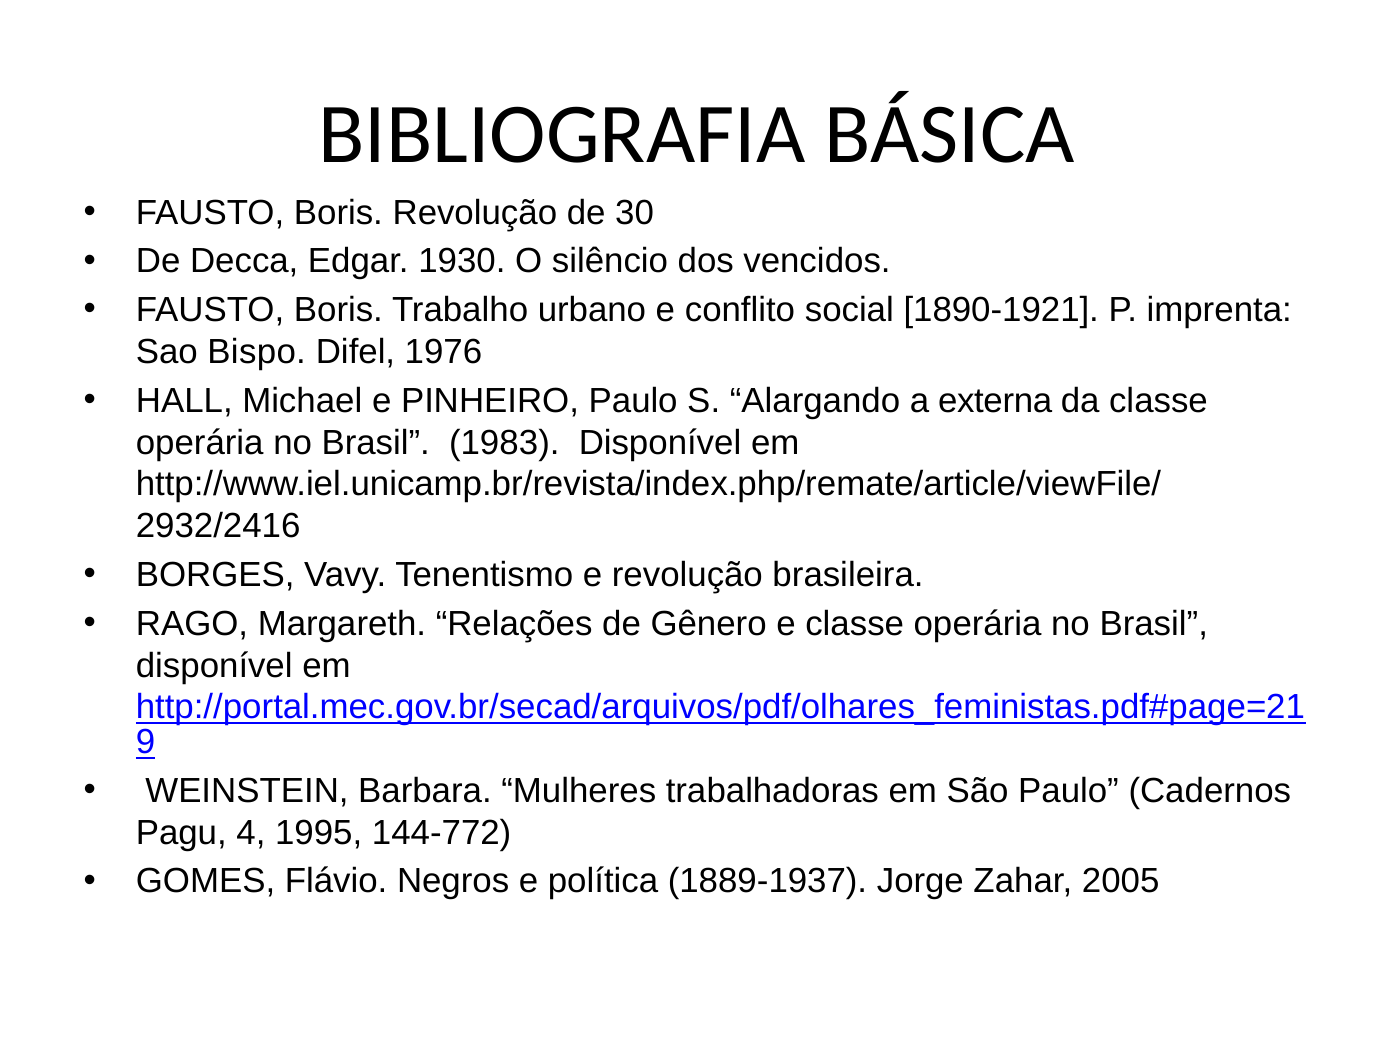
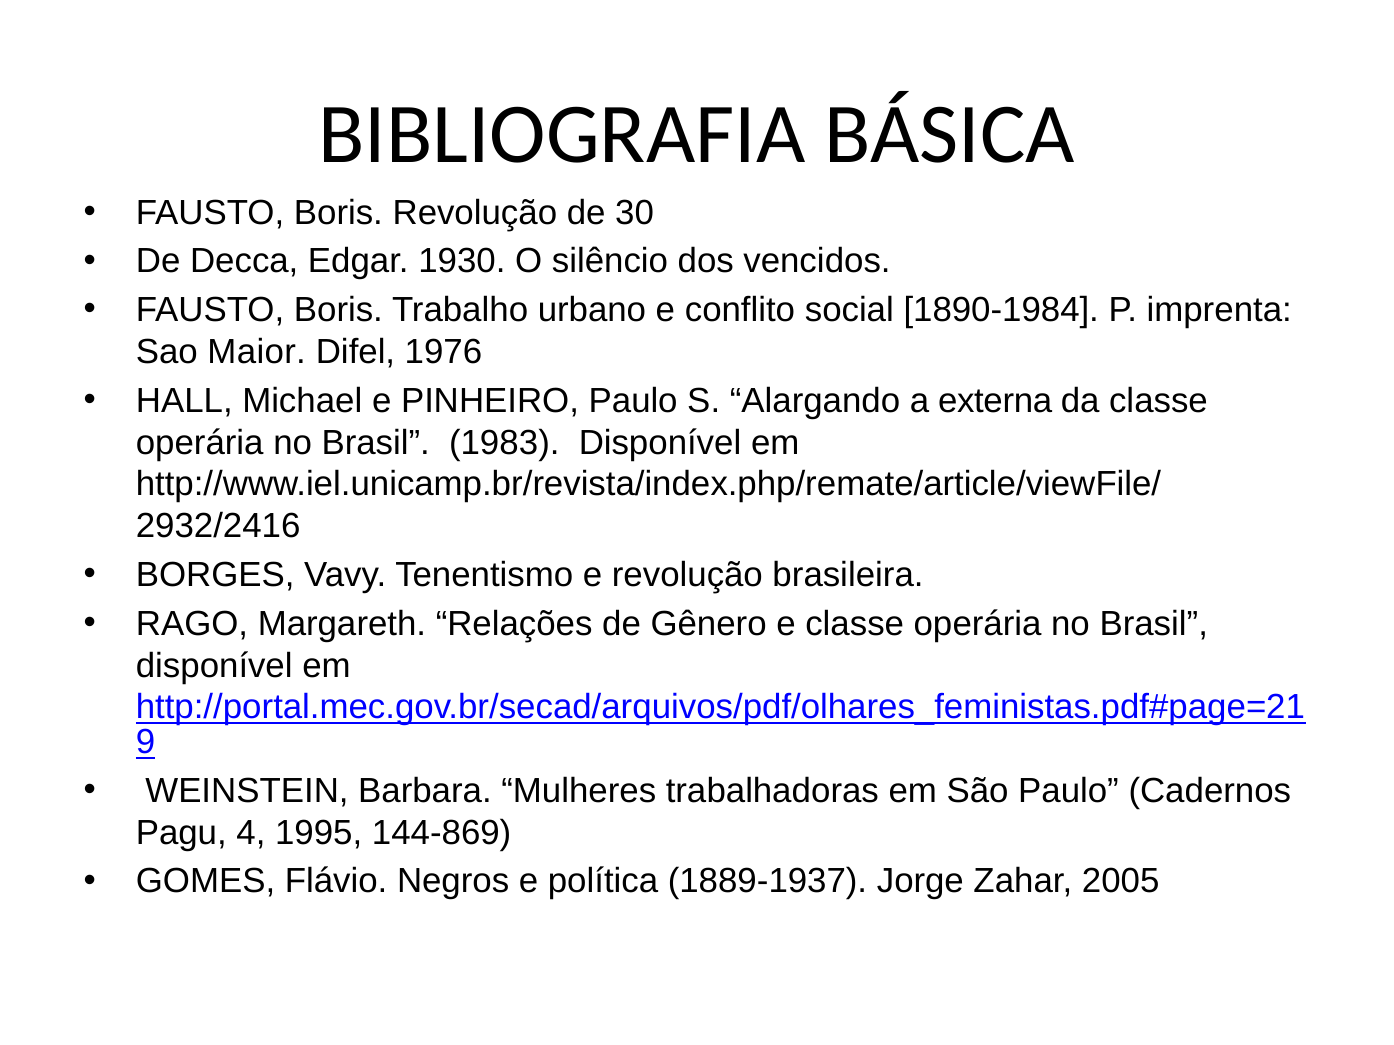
1890-1921: 1890-1921 -> 1890-1984
Bispo: Bispo -> Maior
144-772: 144-772 -> 144-869
